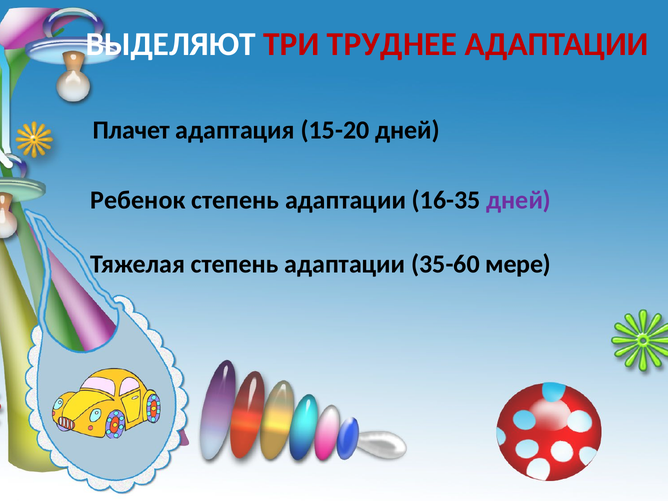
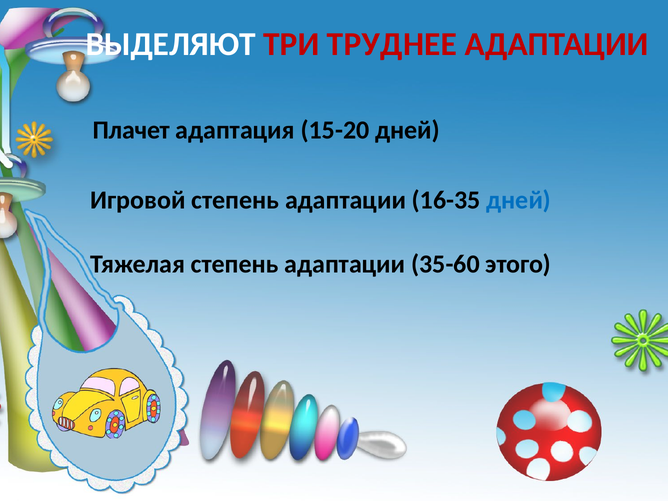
Ребенок: Ребенок -> Игровой
дней at (519, 200) colour: purple -> blue
мере: мере -> этого
